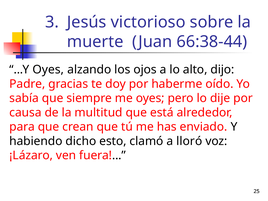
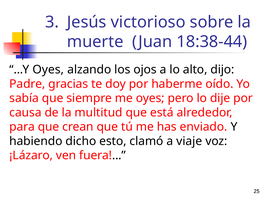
66:38-44: 66:38-44 -> 18:38-44
lloró: lloró -> viaje
